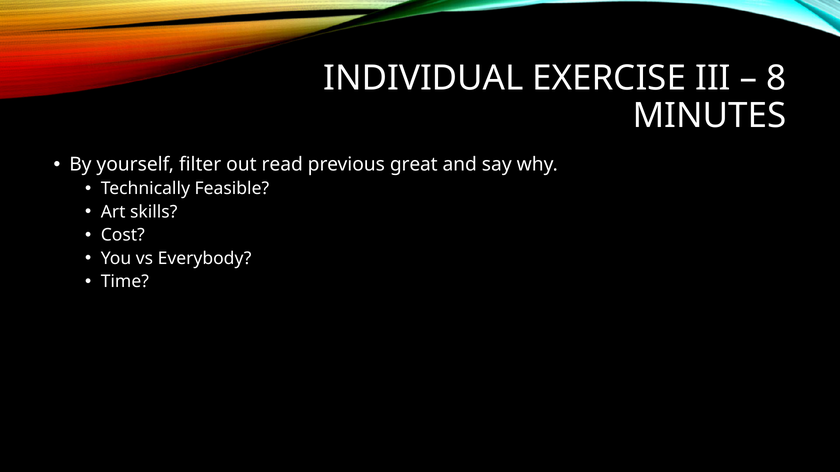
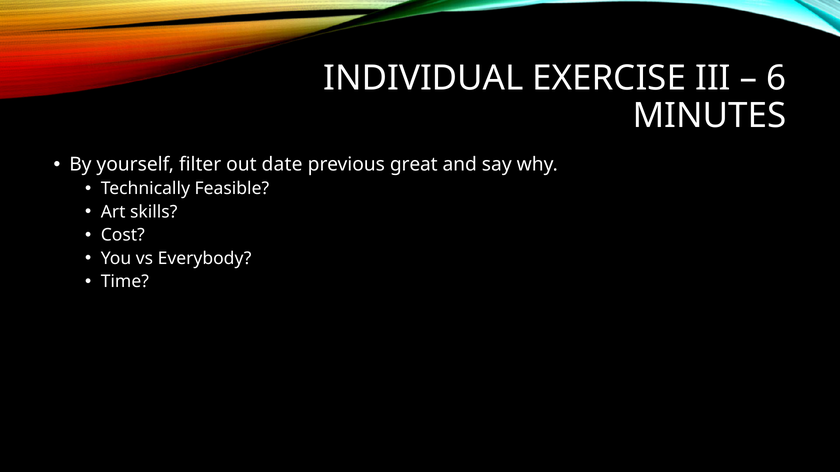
8: 8 -> 6
read: read -> date
